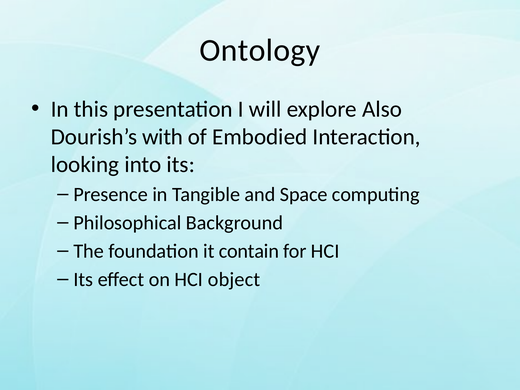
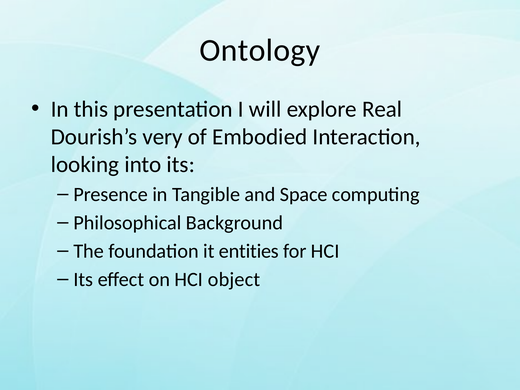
Also: Also -> Real
with: with -> very
contain: contain -> entities
